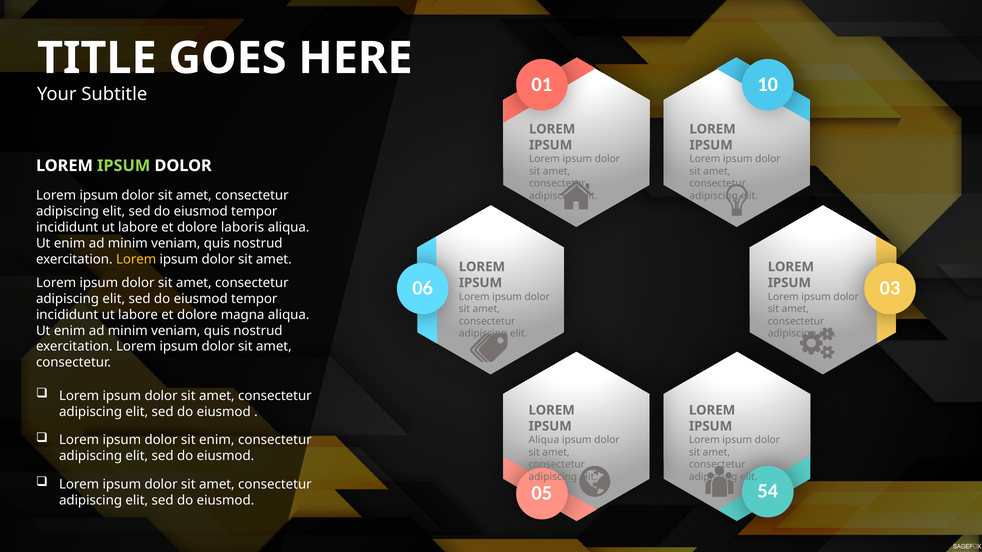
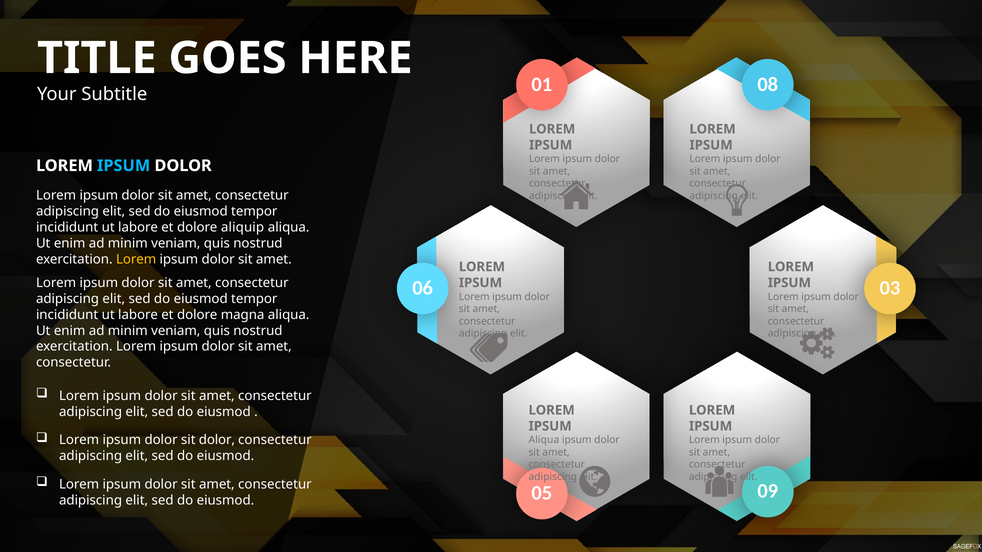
10: 10 -> 08
IPSUM at (124, 166) colour: light green -> light blue
laboris: laboris -> aliquip
sit enim: enim -> dolor
54: 54 -> 09
